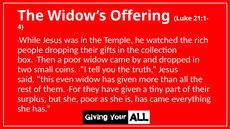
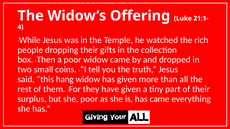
even: even -> hang
